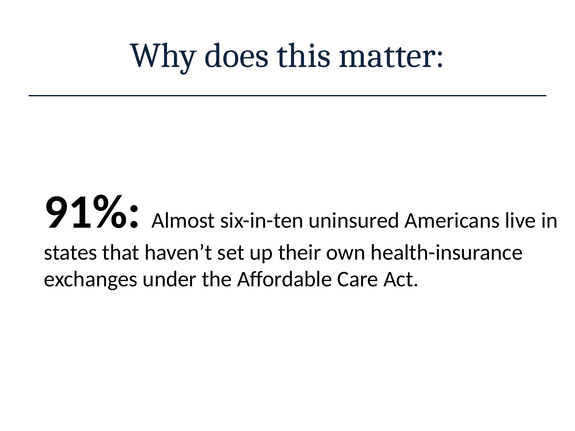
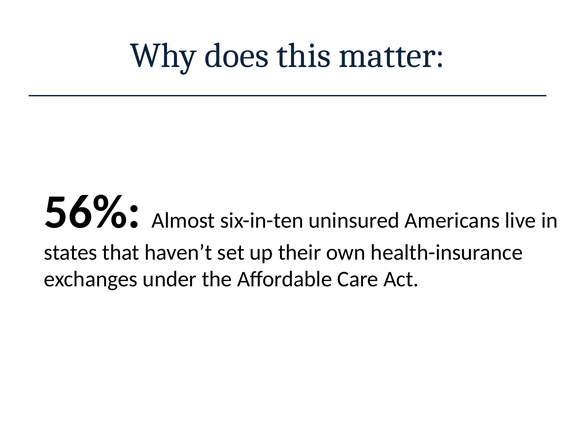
91%: 91% -> 56%
